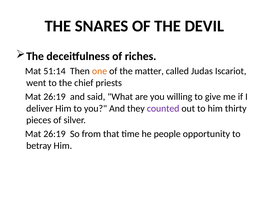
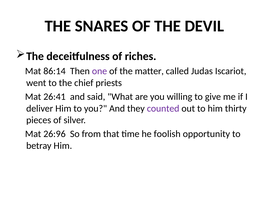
51:14: 51:14 -> 86:14
one colour: orange -> purple
26:19 at (54, 97): 26:19 -> 26:41
26:19 at (54, 134): 26:19 -> 26:96
people: people -> foolish
